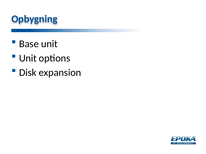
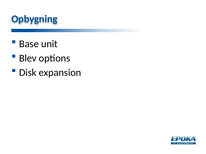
Unit at (28, 58): Unit -> Blev
